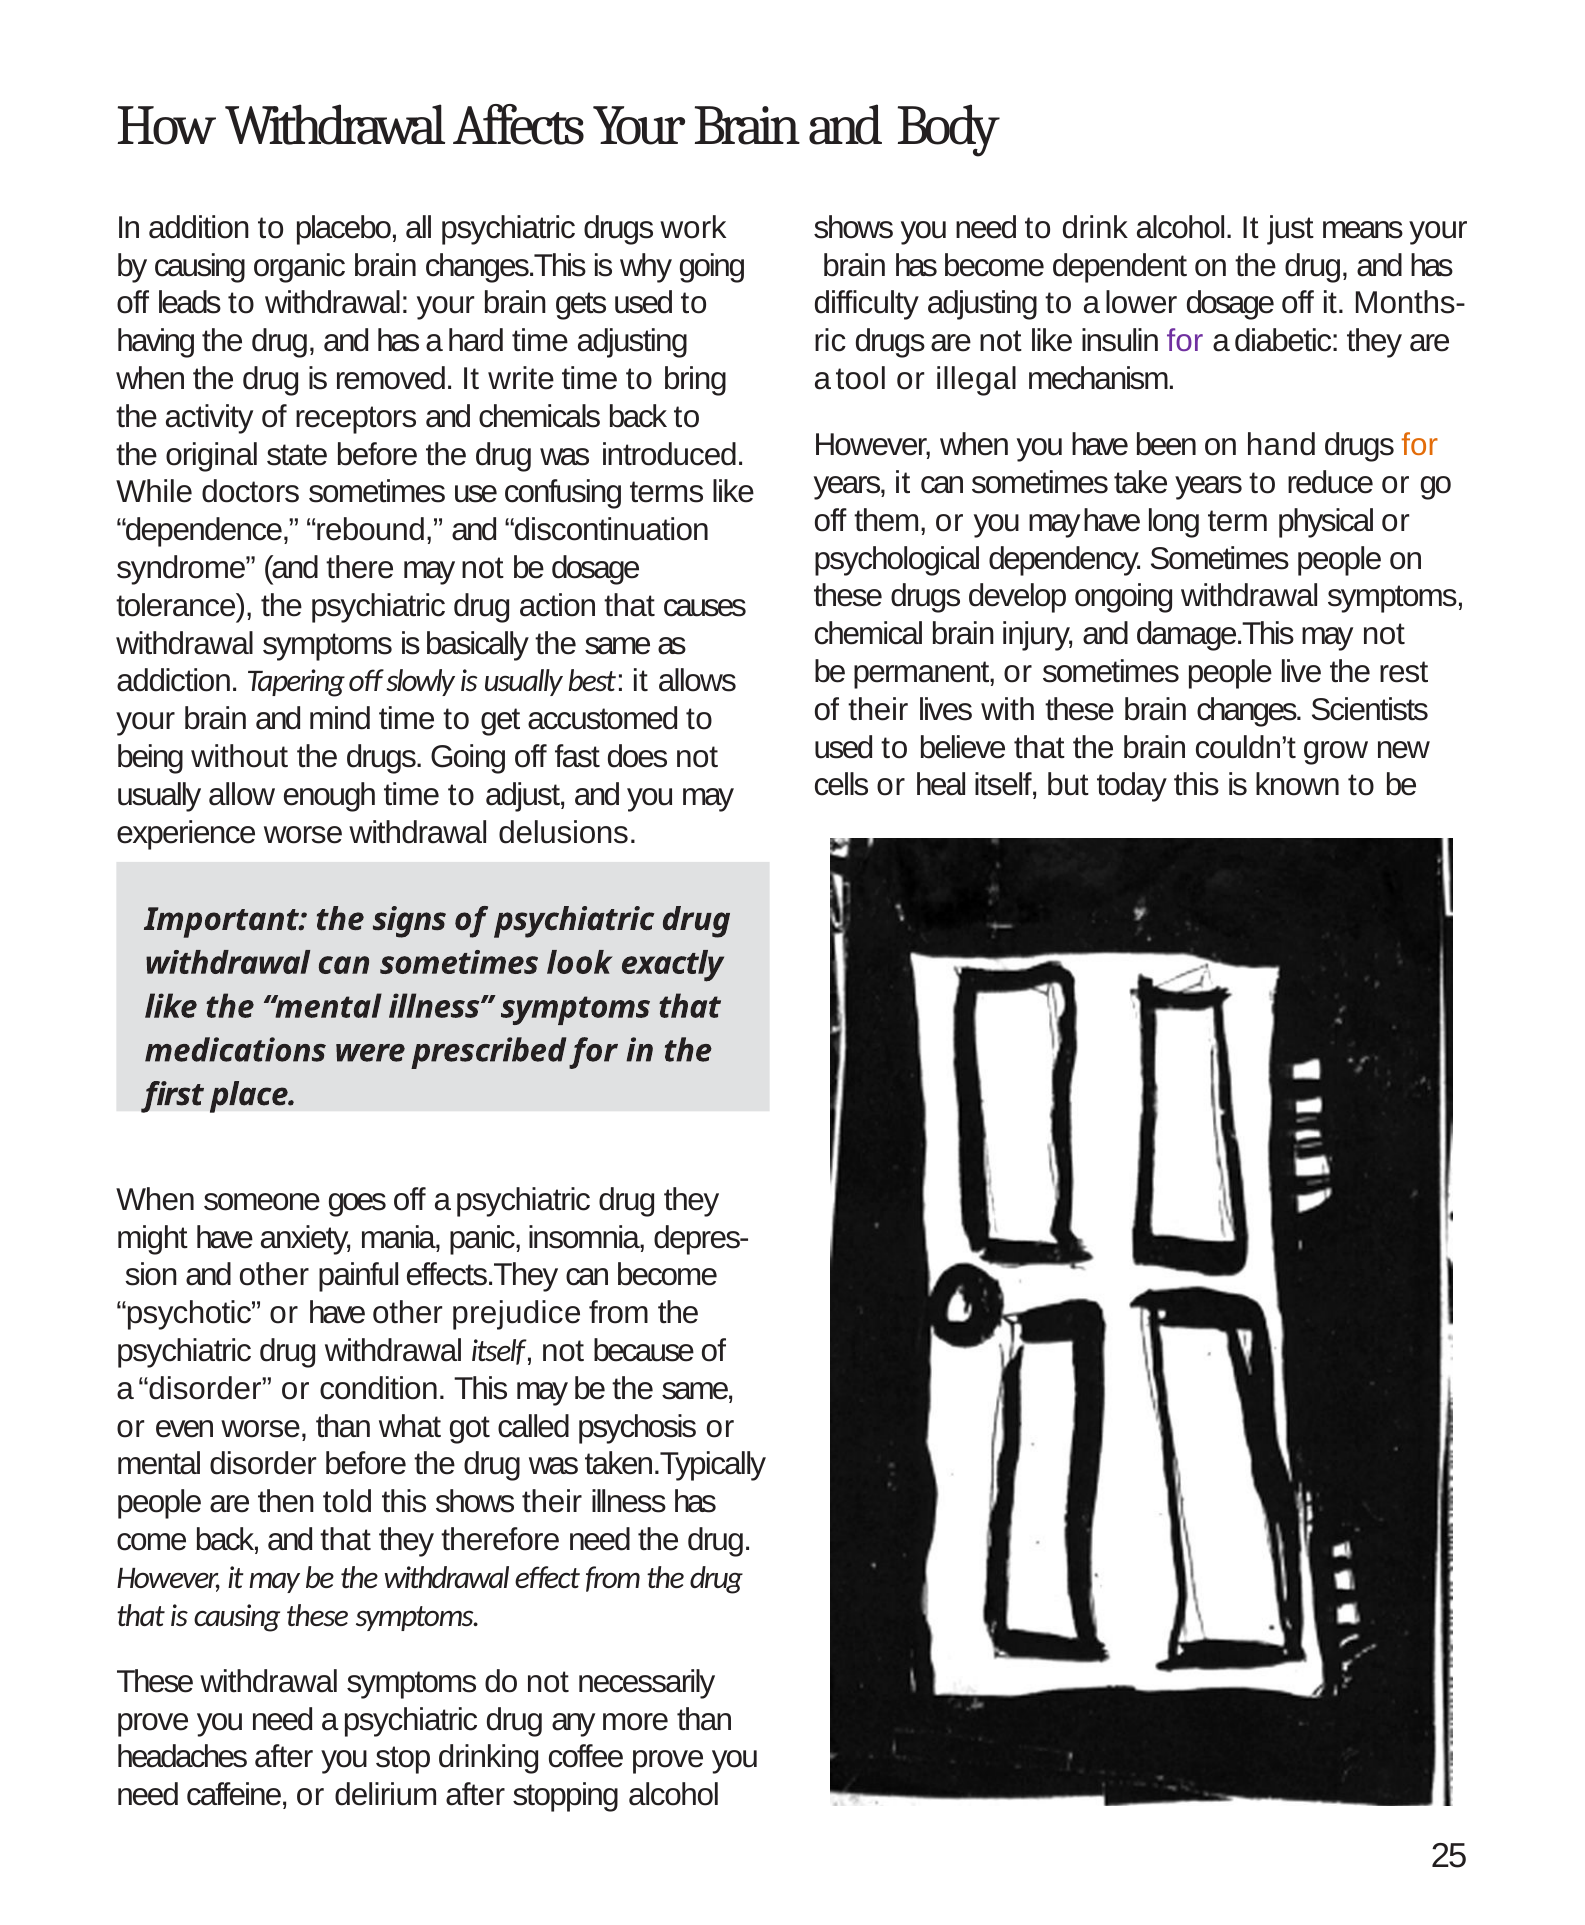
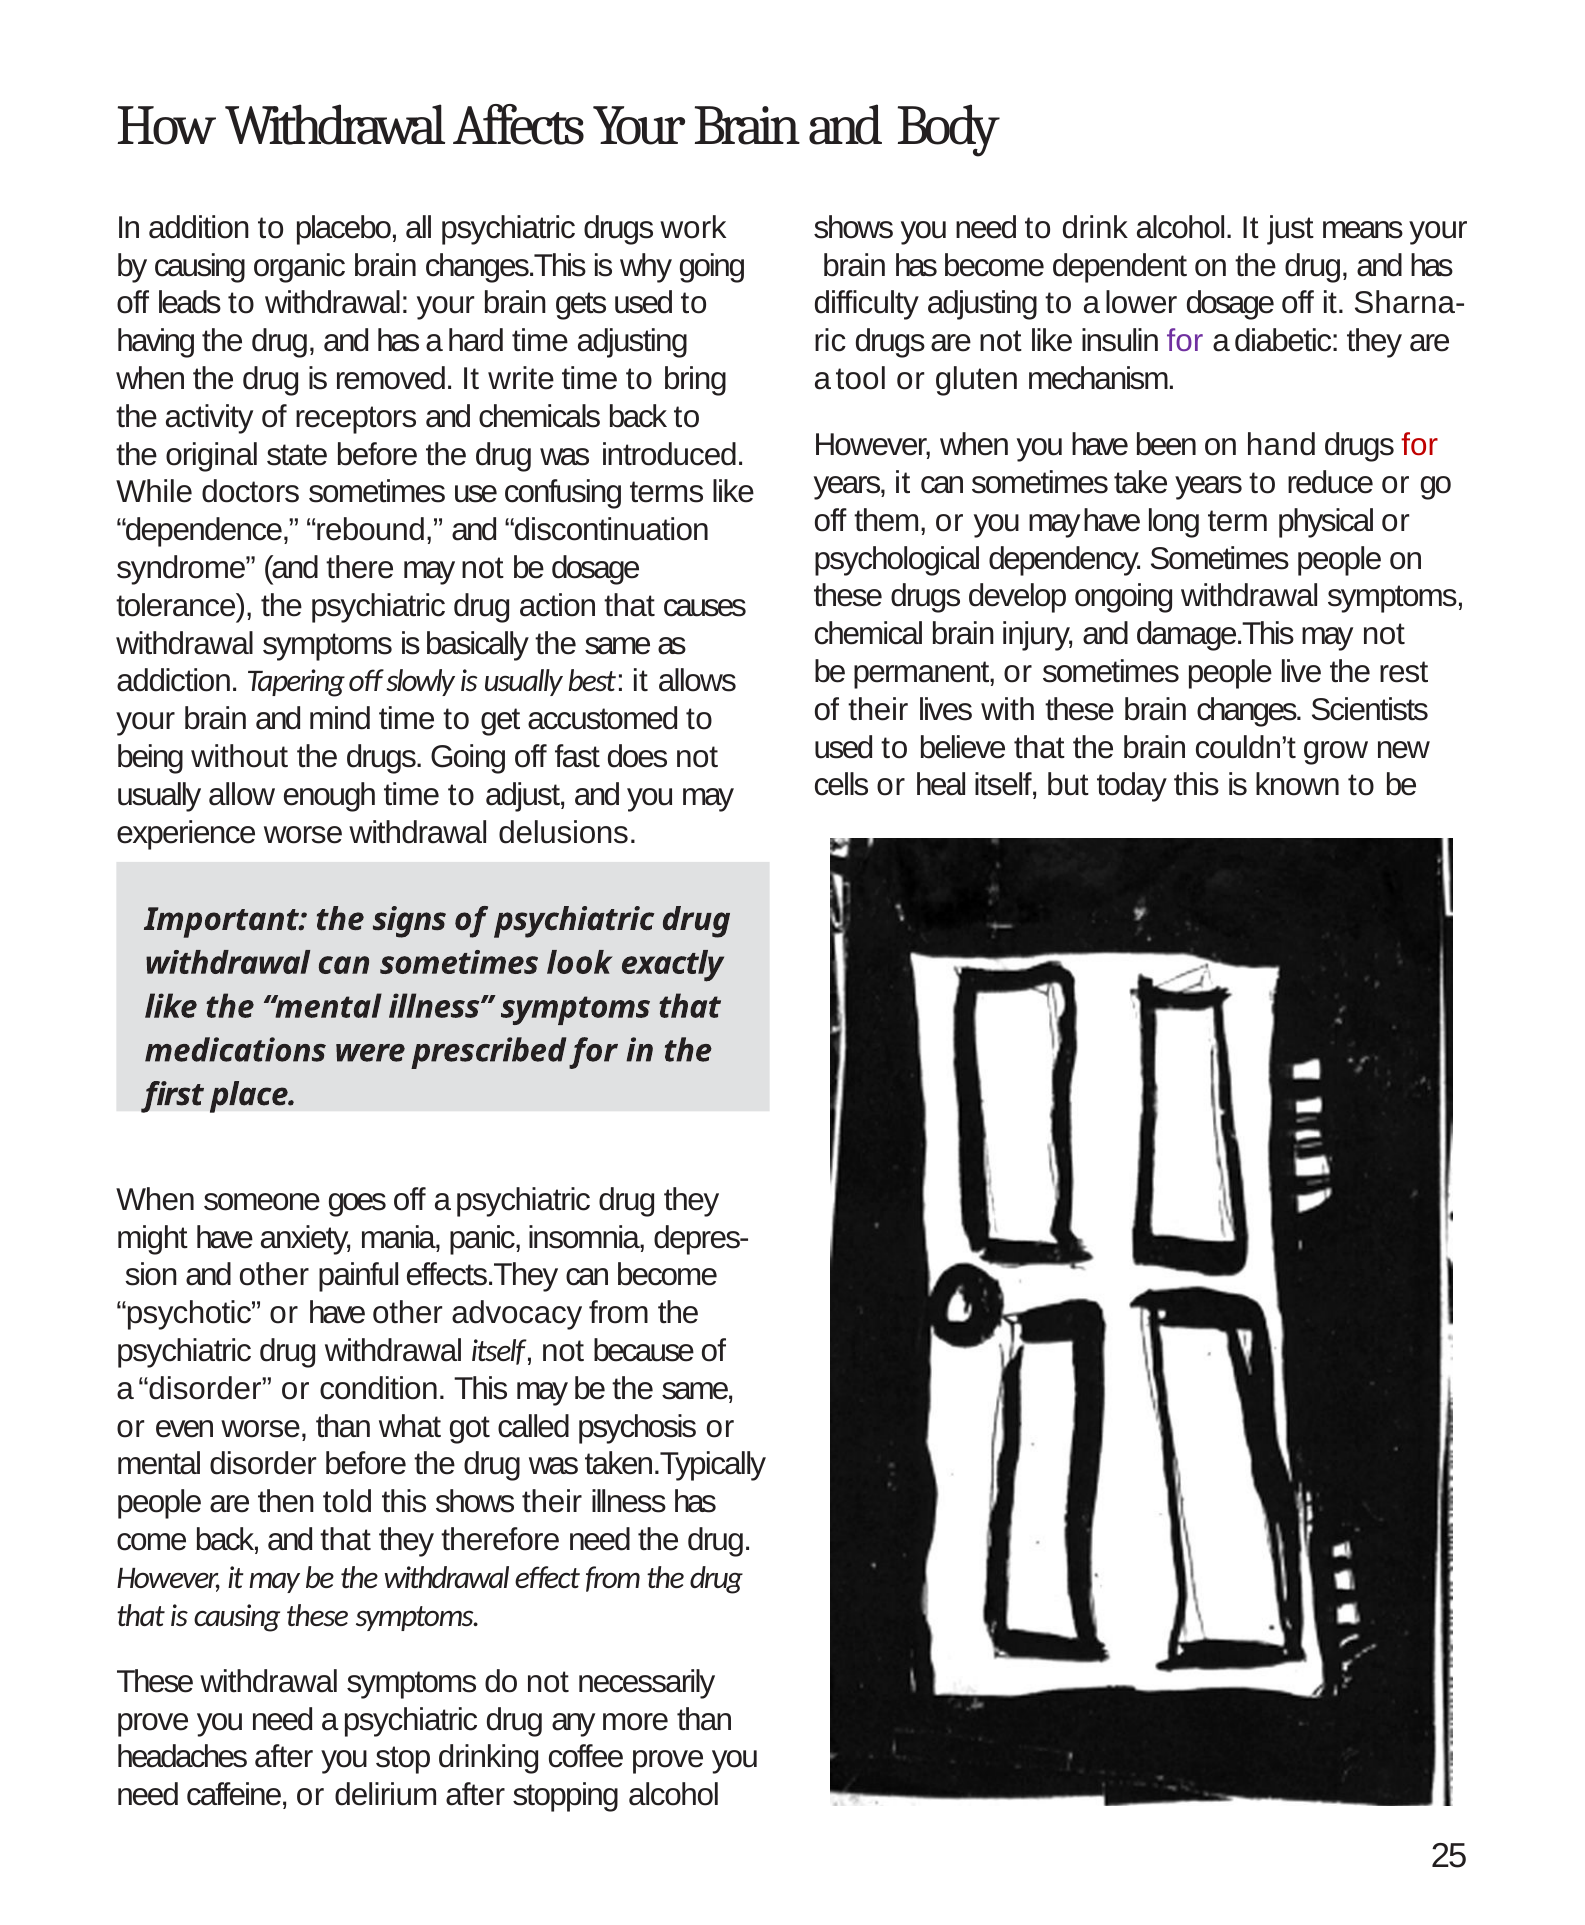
Months-: Months- -> Sharna-
illegal: illegal -> gluten
for at (1420, 445) colour: orange -> red
prejudice: prejudice -> advocacy
